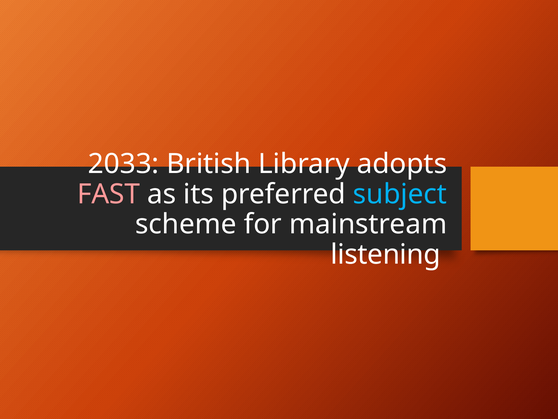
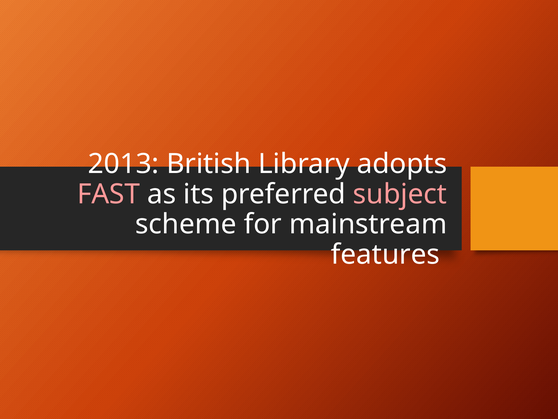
2033: 2033 -> 2013
subject colour: light blue -> pink
listening: listening -> features
